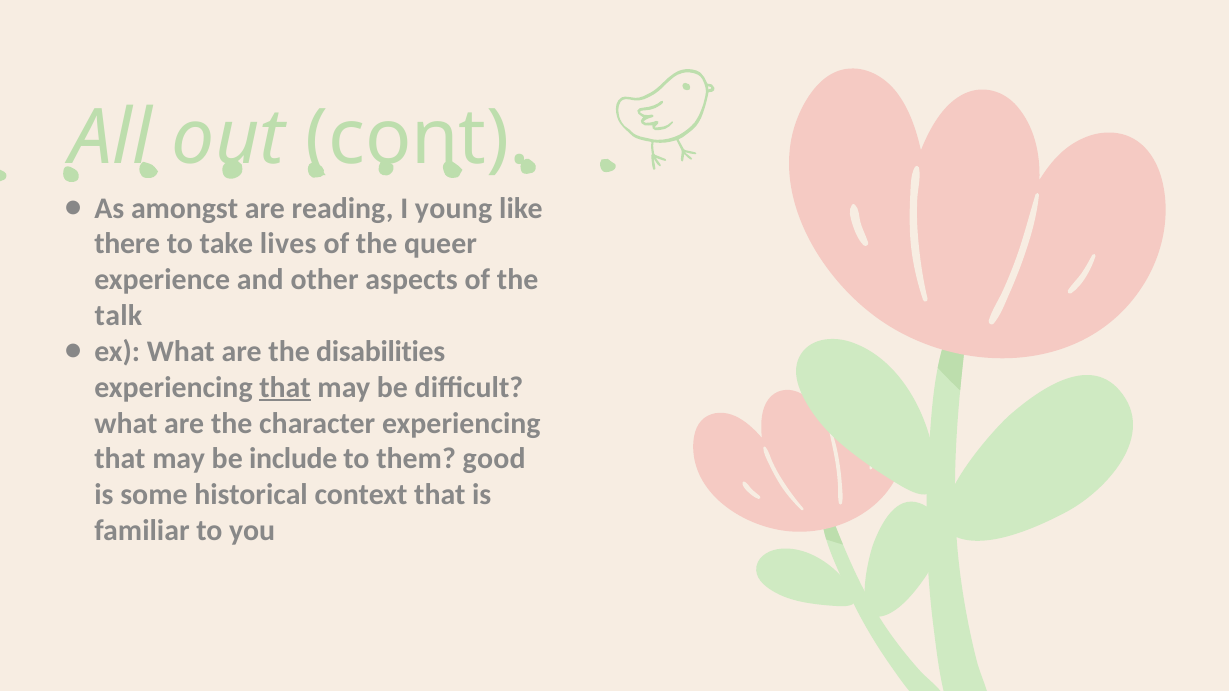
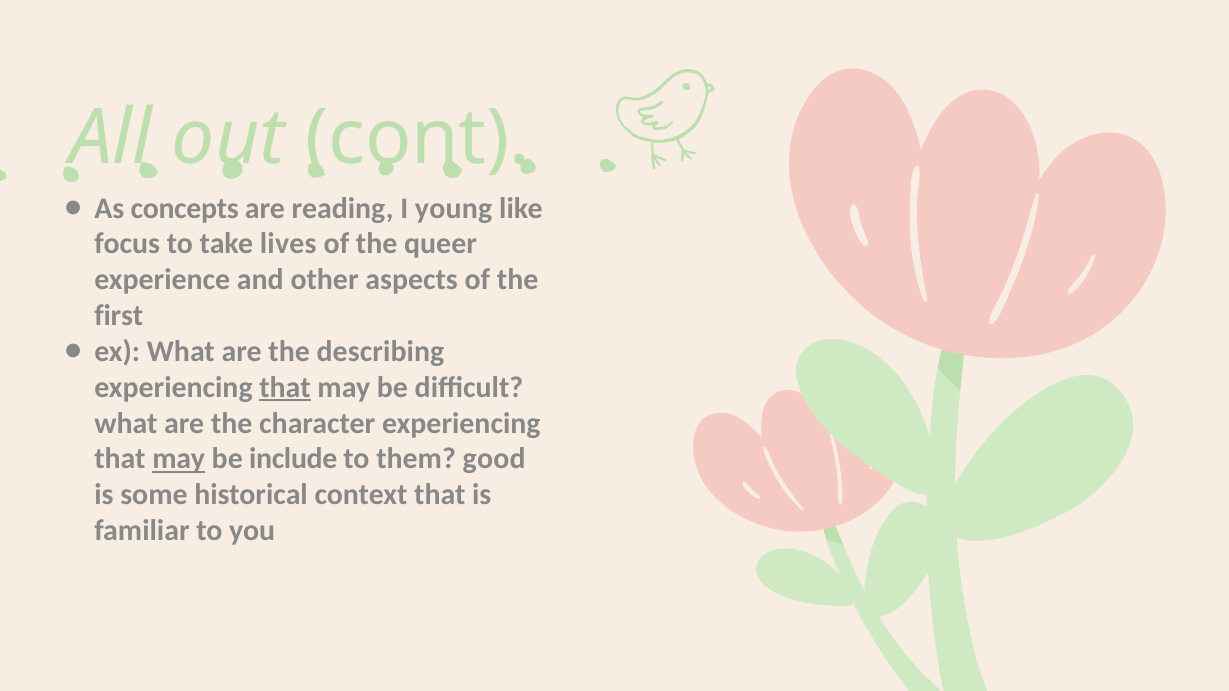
amongst: amongst -> concepts
there: there -> focus
talk: talk -> first
disabilities: disabilities -> describing
may at (179, 459) underline: none -> present
